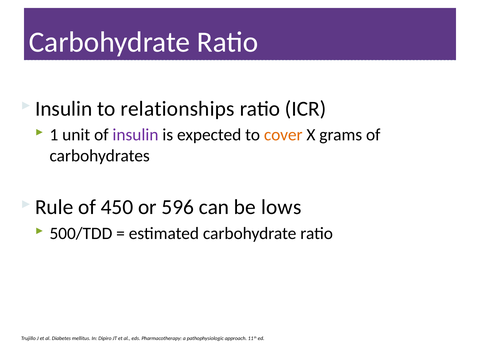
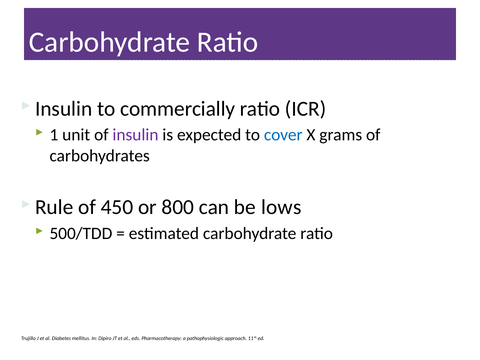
relationships: relationships -> commercially
cover colour: orange -> blue
596: 596 -> 800
